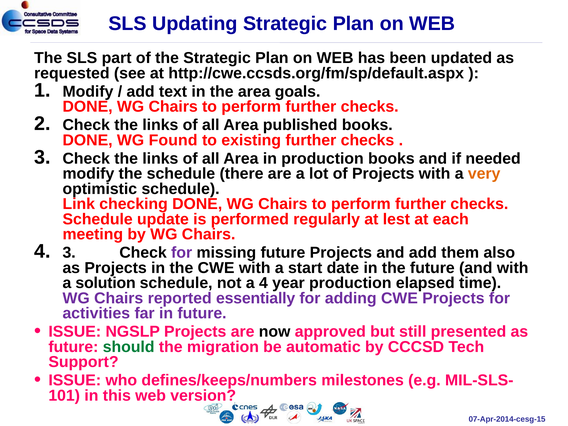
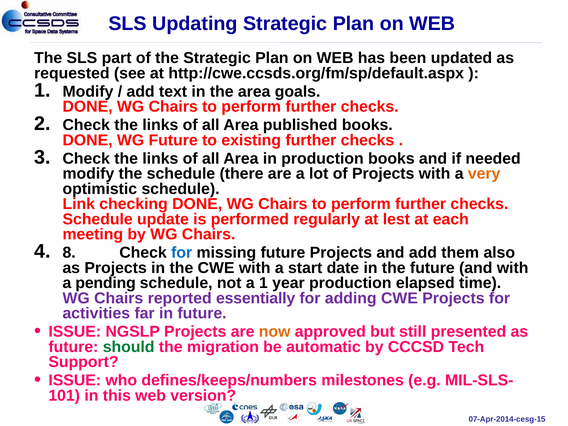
WG Found: Found -> Future
4 3: 3 -> 8
for at (182, 253) colour: purple -> blue
solution: solution -> pending
a 4: 4 -> 1
now colour: black -> orange
